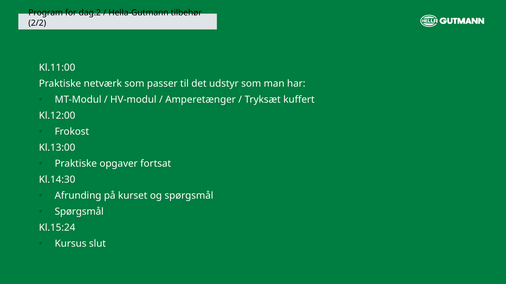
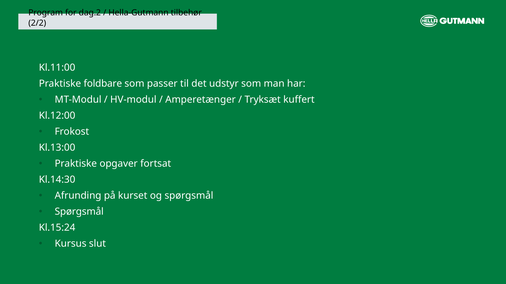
netværk: netværk -> foldbare
